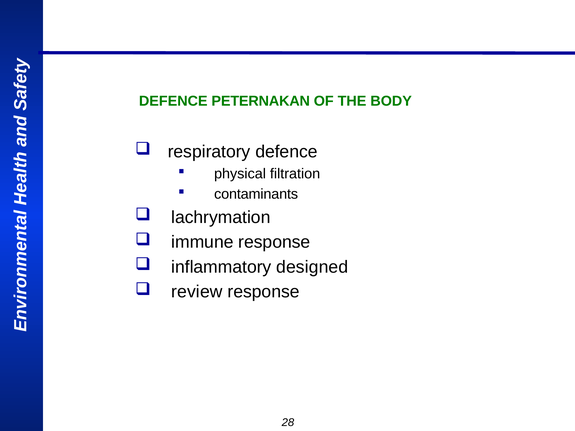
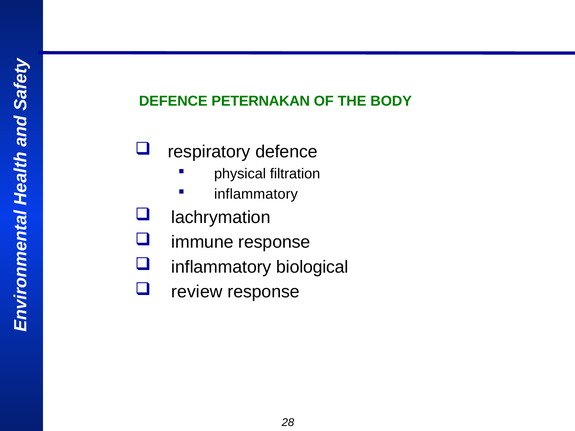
contaminants at (256, 194): contaminants -> inflammatory
designed: designed -> biological
